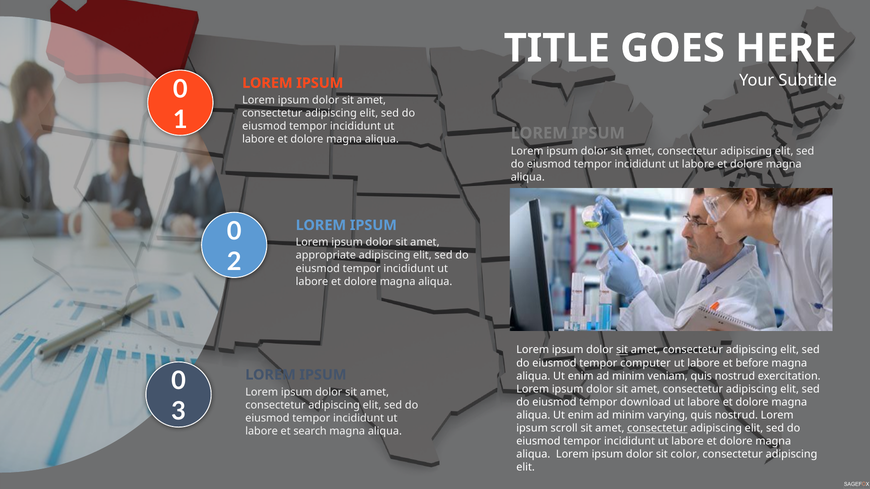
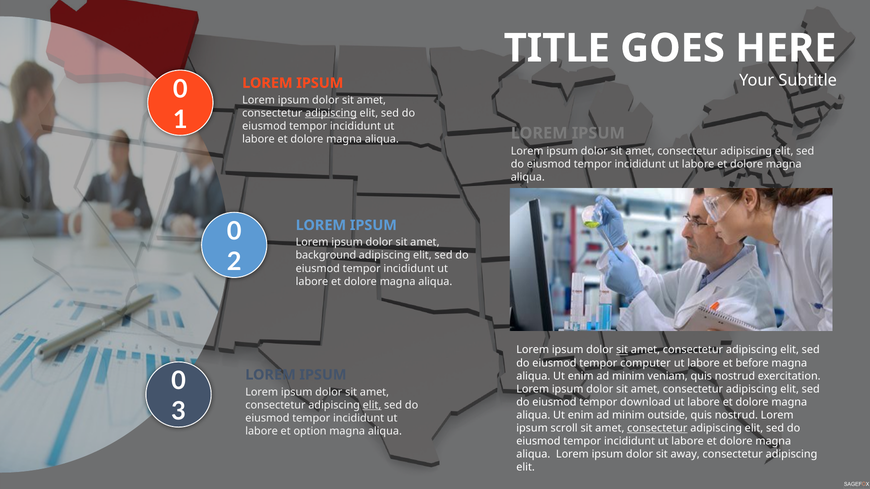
adipiscing at (331, 113) underline: none -> present
appropriate: appropriate -> background
elit at (372, 405) underline: none -> present
varying: varying -> outside
search: search -> option
color: color -> away
